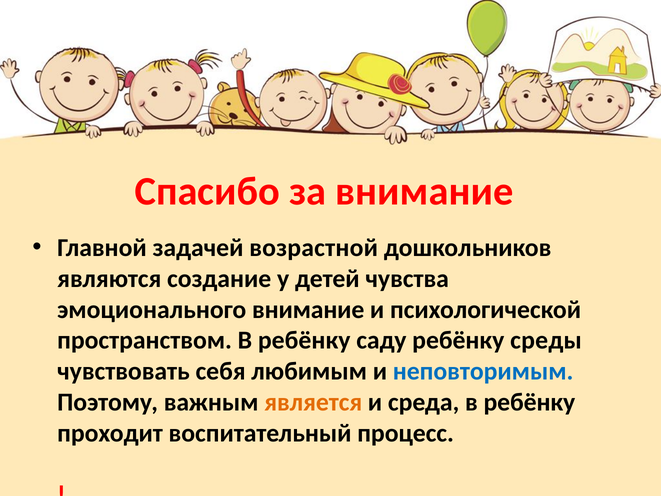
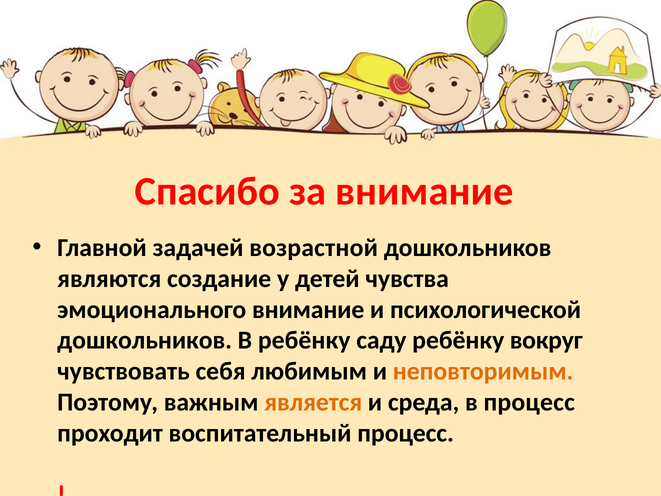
пространством at (145, 340): пространством -> дошкольников
среды: среды -> вокруг
неповторимым colour: blue -> orange
среда в ребёнку: ребёнку -> процесс
